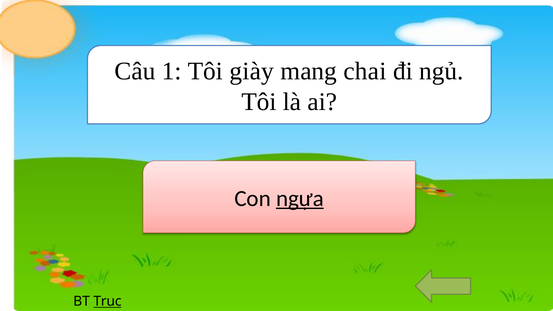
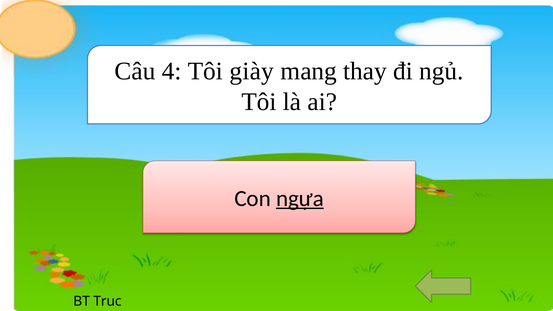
1: 1 -> 4
chai: chai -> thay
Truc underline: present -> none
